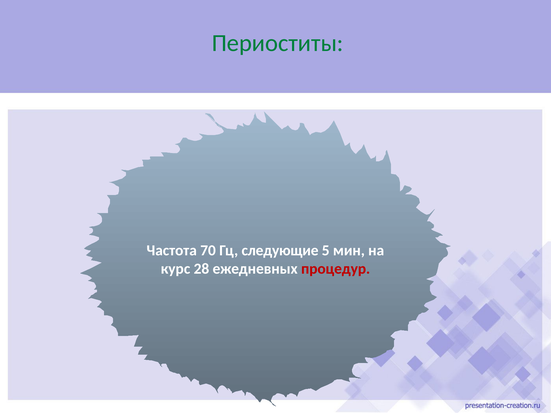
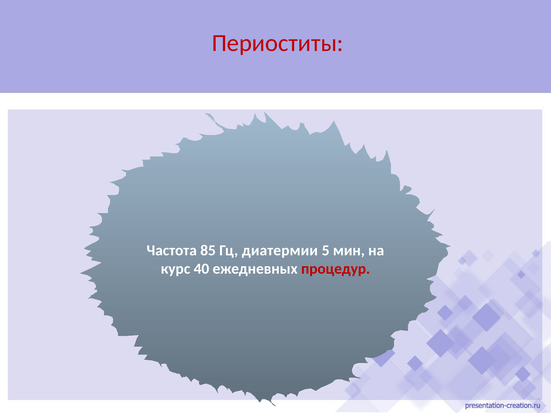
Периоститы colour: green -> red
70: 70 -> 85
следующие: следующие -> диатермии
28: 28 -> 40
